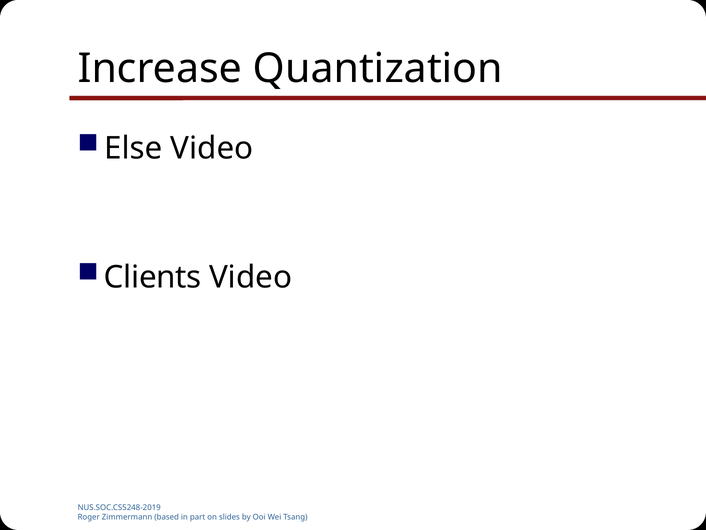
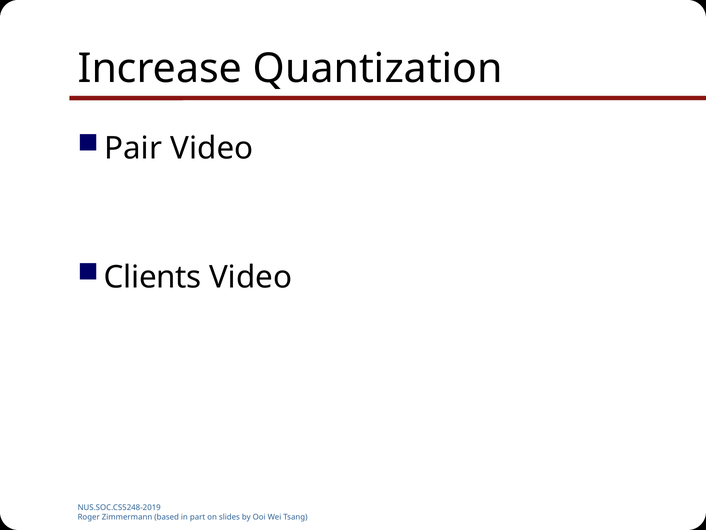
Else: Else -> Pair
